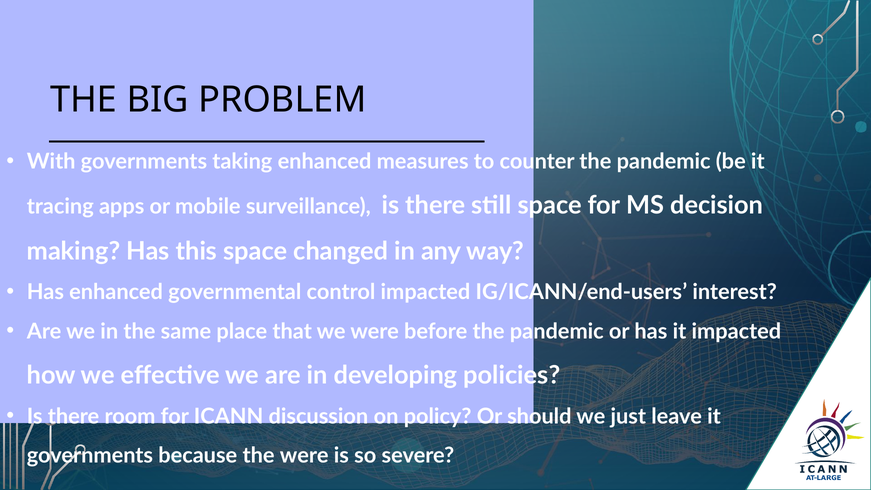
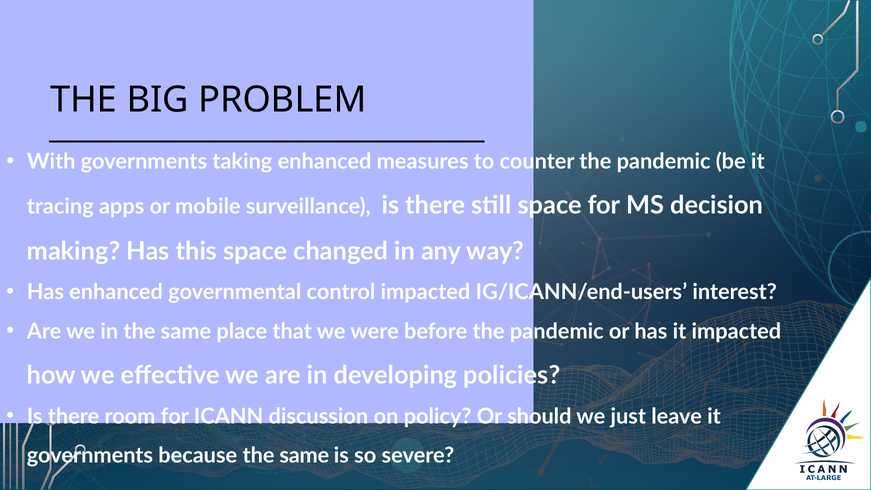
because the were: were -> same
